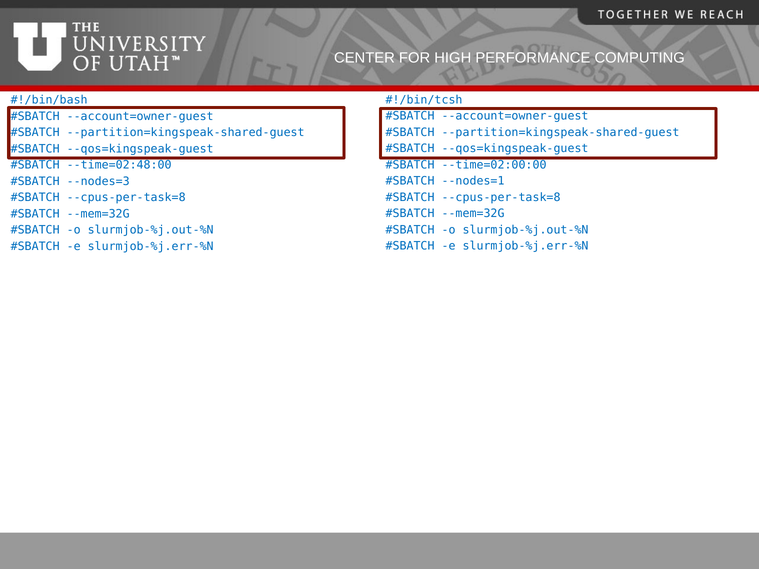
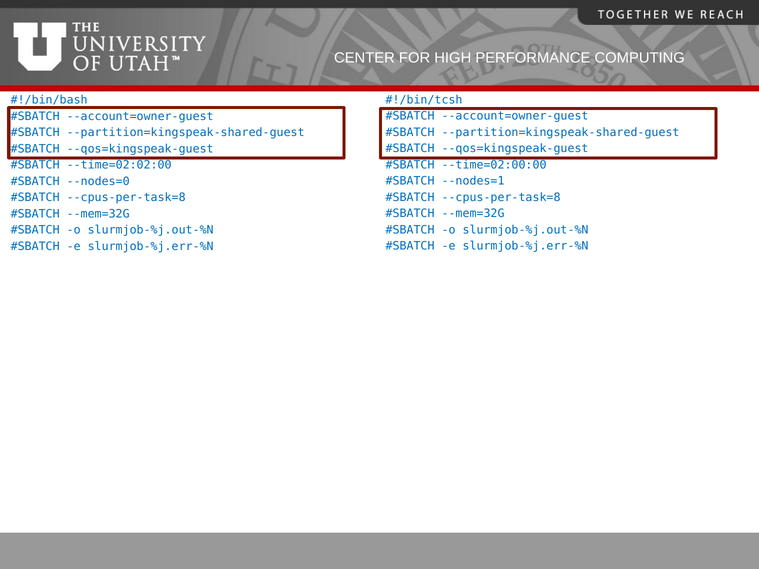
--time=02:48:00: --time=02:48:00 -> --time=02:02:00
--nodes=3: --nodes=3 -> --nodes=0
